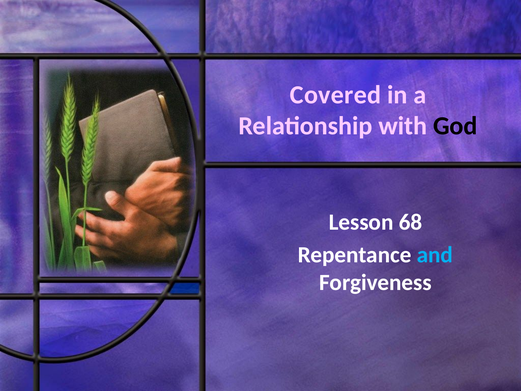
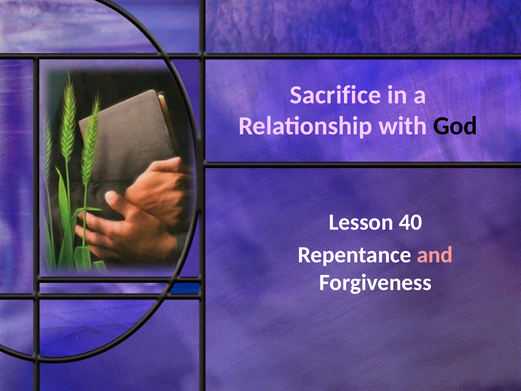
Covered: Covered -> Sacrifice
68: 68 -> 40
and colour: light blue -> pink
